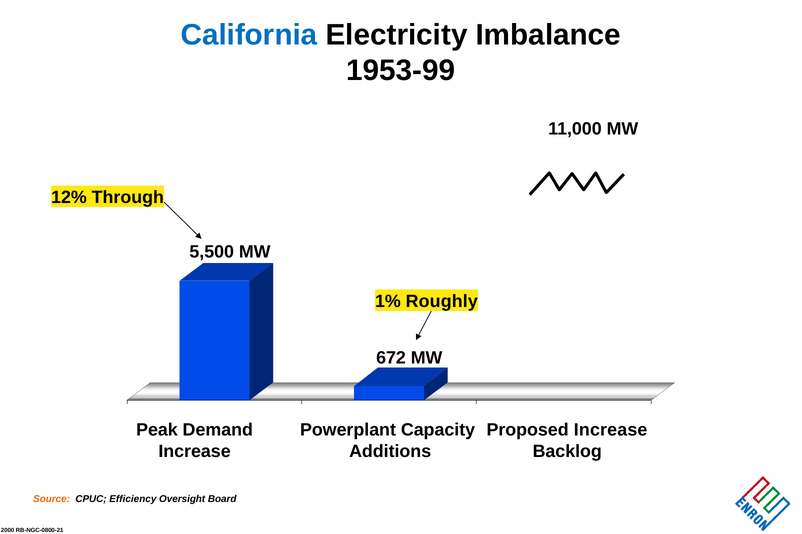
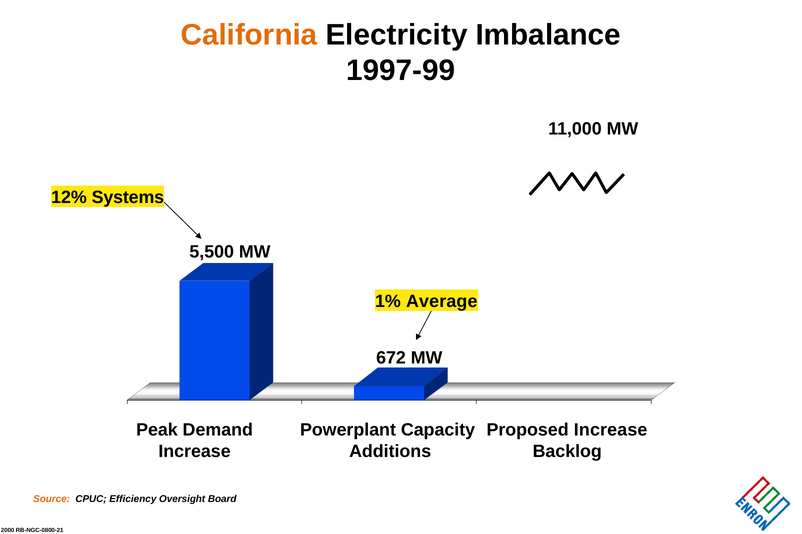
California colour: blue -> orange
1953-99: 1953-99 -> 1997-99
Through: Through -> Systems
Roughly: Roughly -> Average
